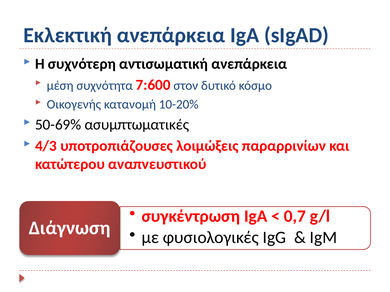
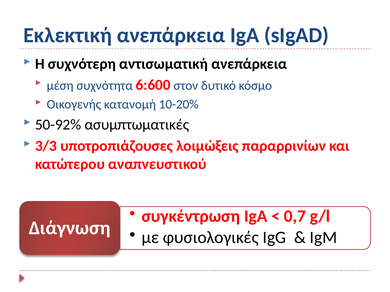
7:600: 7:600 -> 6:600
50-69%: 50-69% -> 50-92%
4/3: 4/3 -> 3/3
